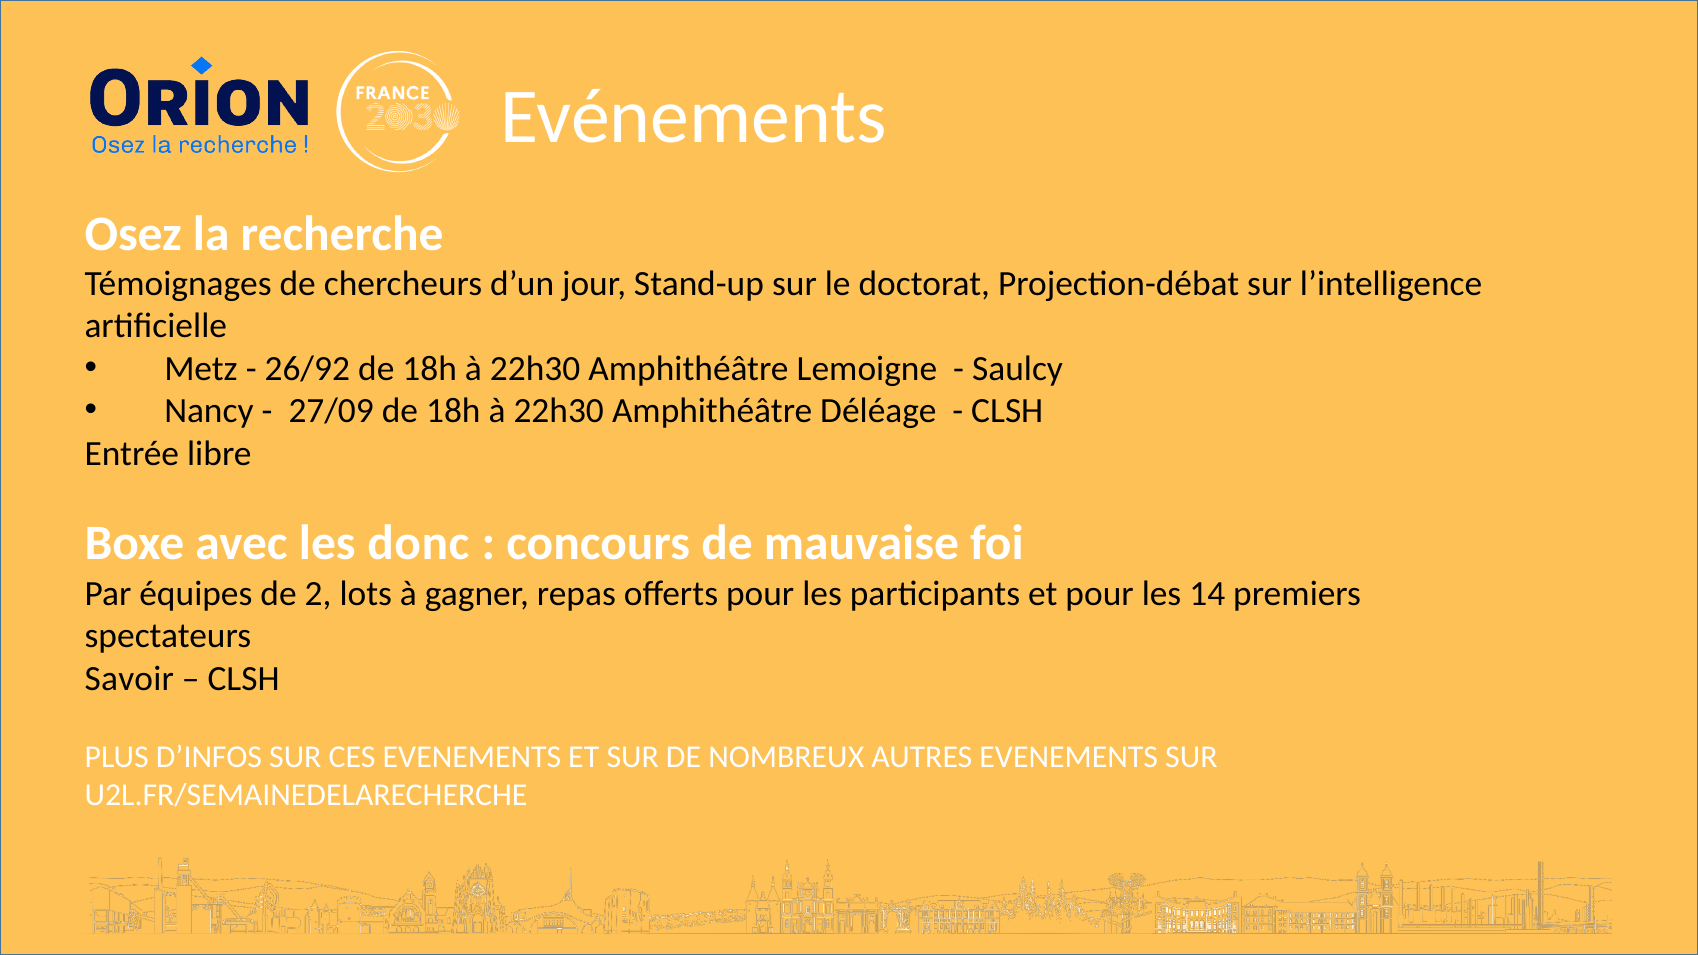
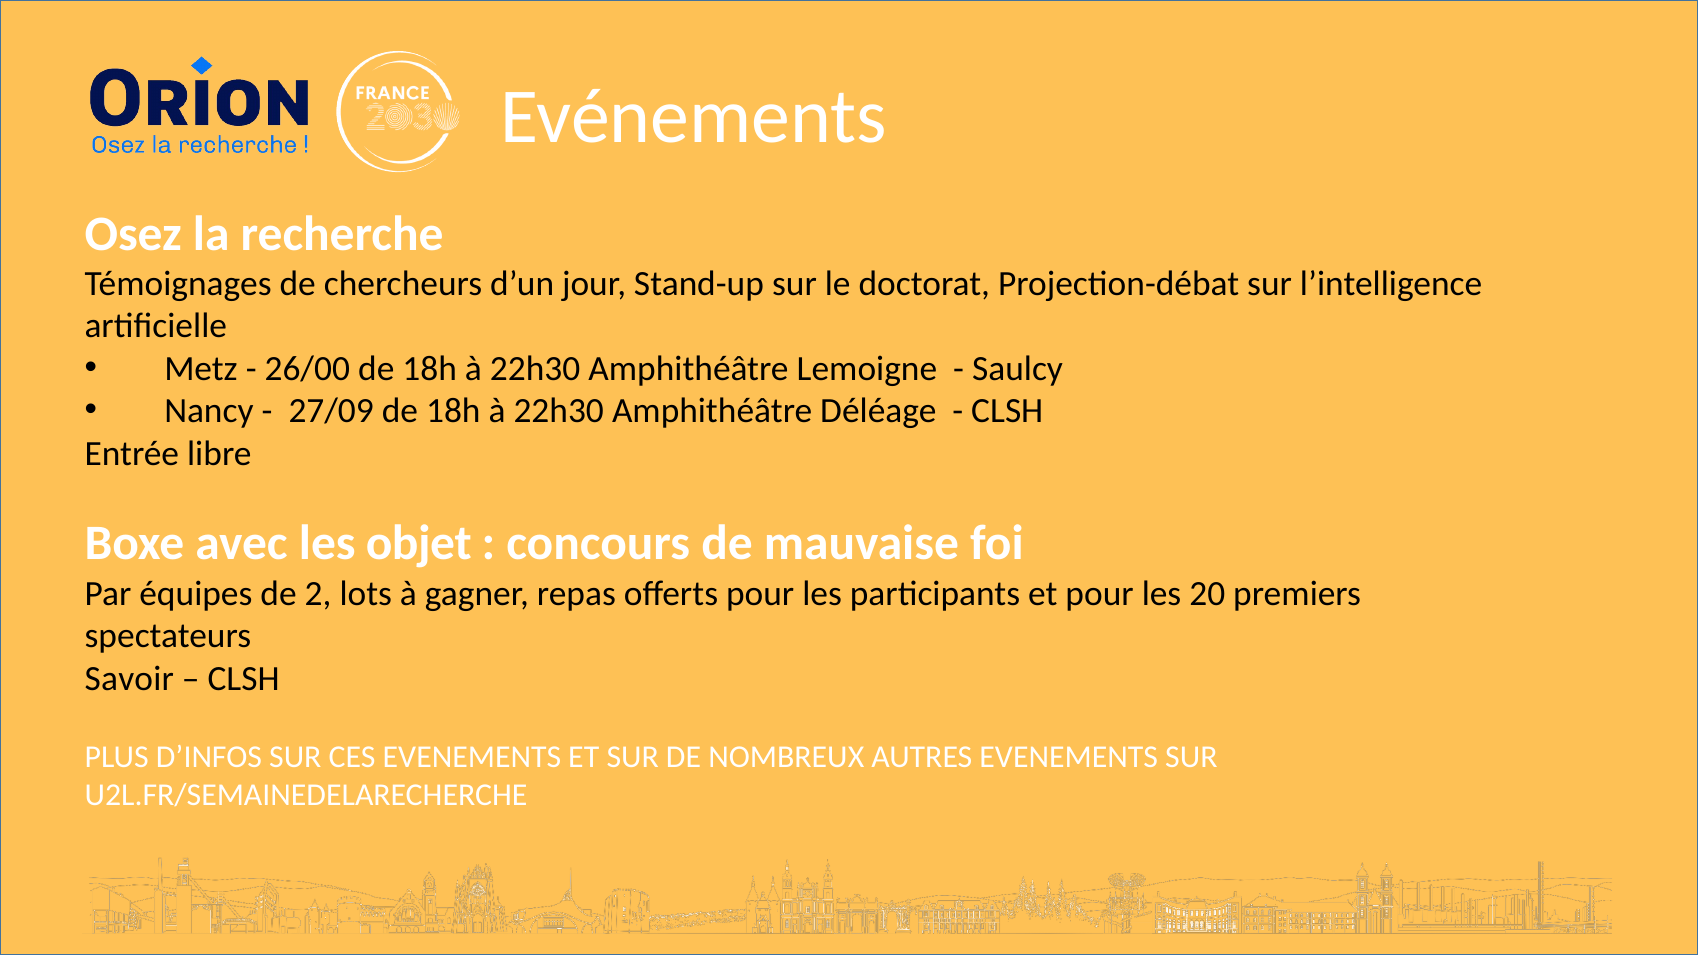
26/92: 26/92 -> 26/00
donc: donc -> objet
14: 14 -> 20
